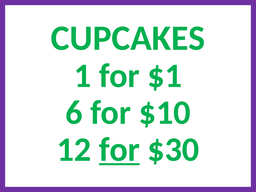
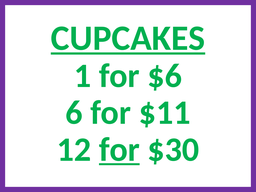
CUPCAKES underline: none -> present
$1: $1 -> $6
$10: $10 -> $11
